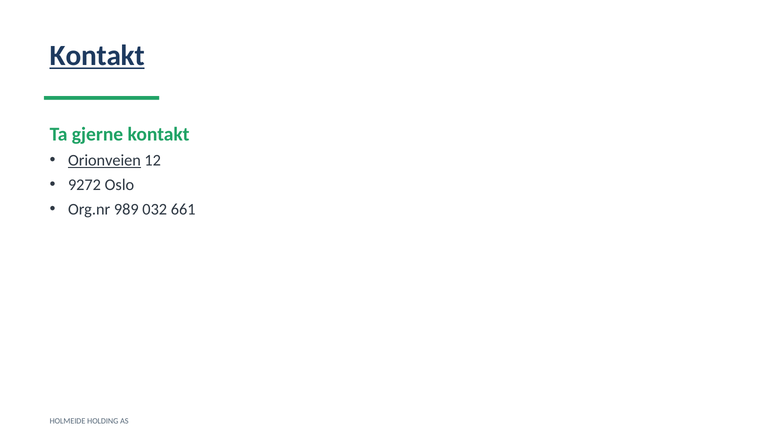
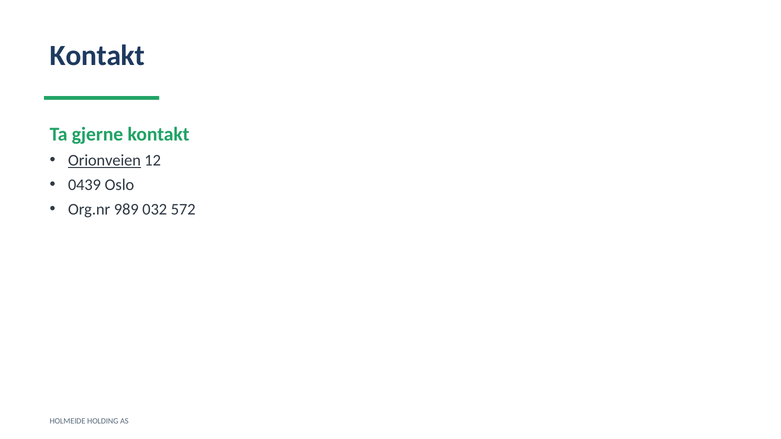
Kontakt at (97, 56) underline: present -> none
9272: 9272 -> 0439
661: 661 -> 572
